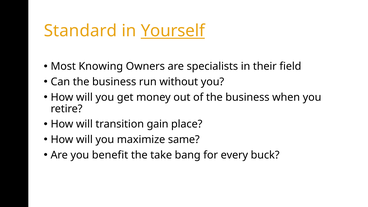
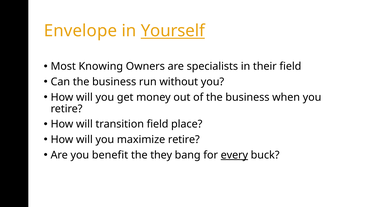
Standard: Standard -> Envelope
transition gain: gain -> field
maximize same: same -> retire
take: take -> they
every underline: none -> present
